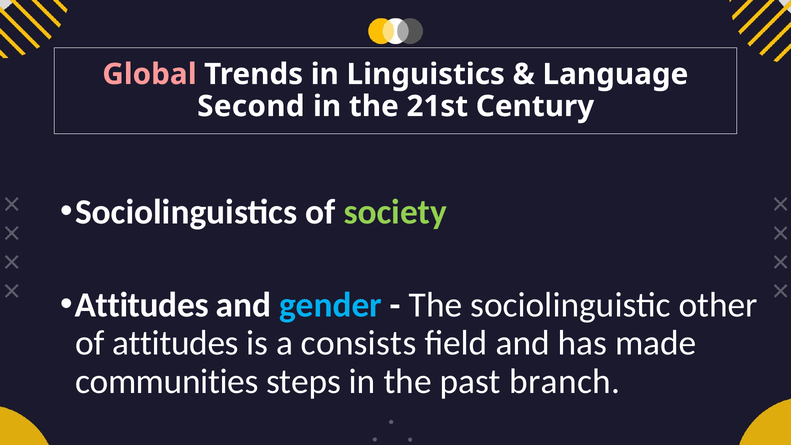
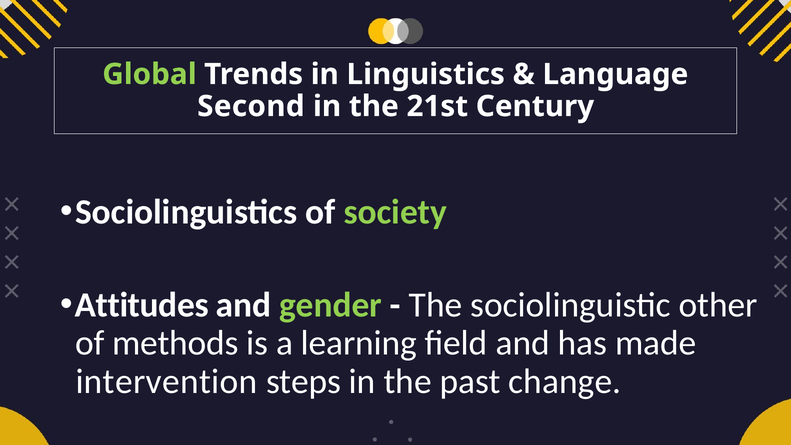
Global colour: pink -> light green
gender colour: light blue -> light green
of attitudes: attitudes -> methods
consists: consists -> learning
communities: communities -> intervention
branch: branch -> change
